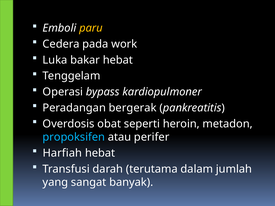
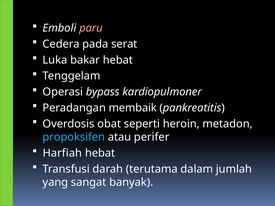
paru colour: yellow -> pink
work: work -> serat
bergerak: bergerak -> membaik
